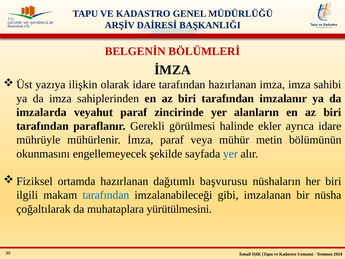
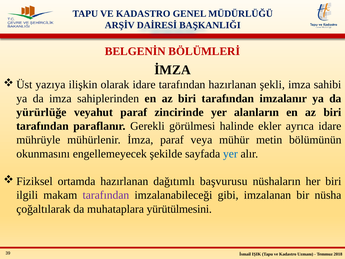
hazırlanan imza: imza -> şekli
imzalarda: imzalarda -> yürürlüğe
tarafından at (106, 195) colour: blue -> purple
